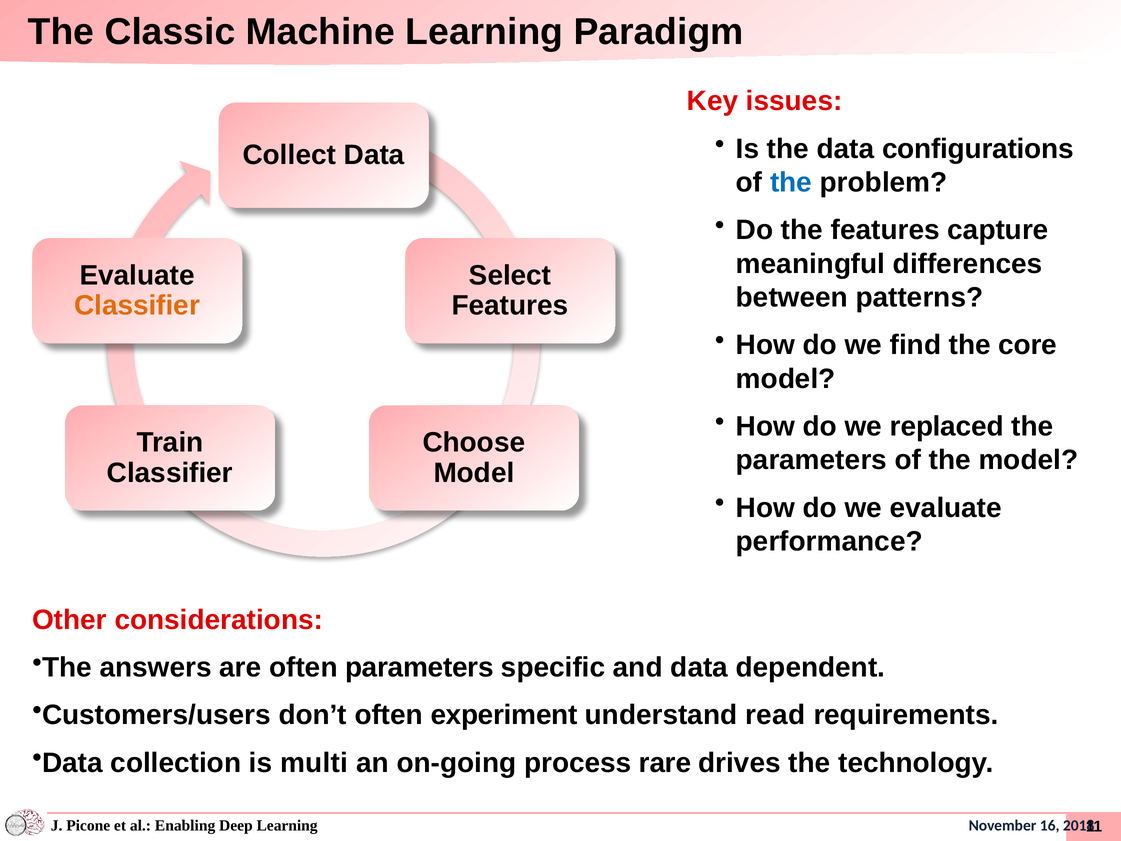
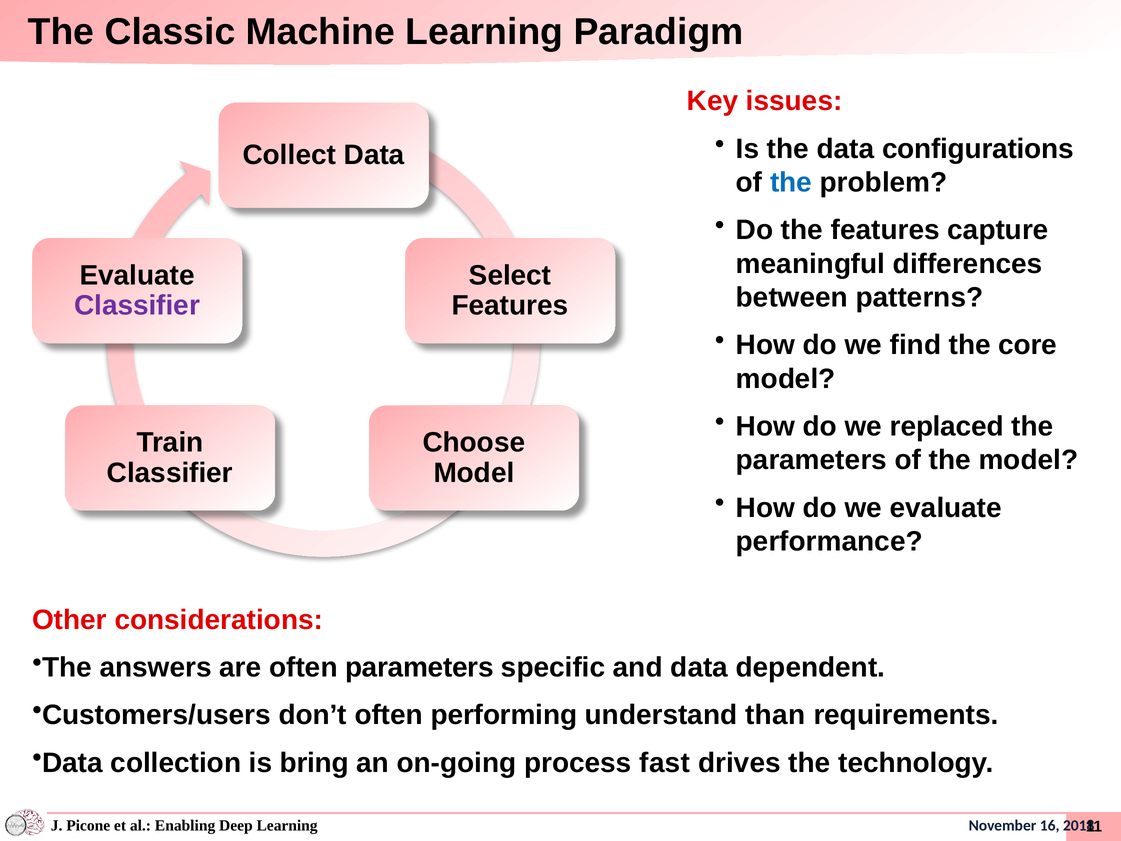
Classifier at (137, 306) colour: orange -> purple
experiment: experiment -> performing
read: read -> than
multi: multi -> bring
rare: rare -> fast
